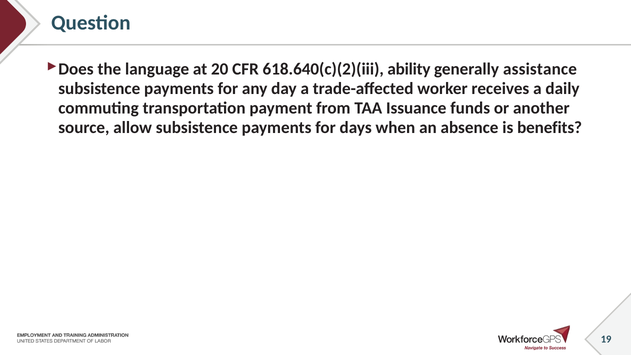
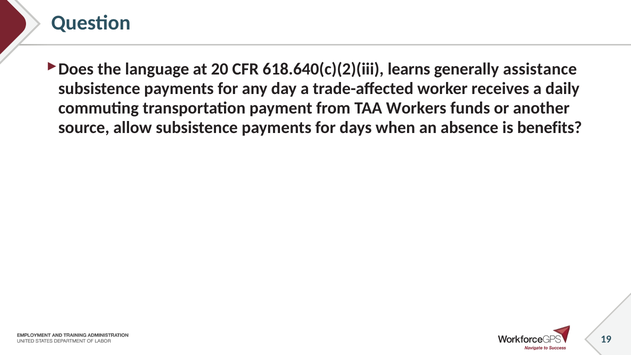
ability: ability -> learns
Issuance: Issuance -> Workers
